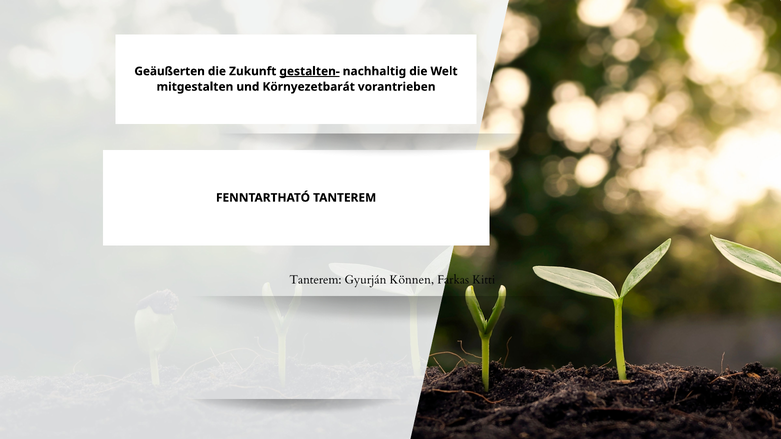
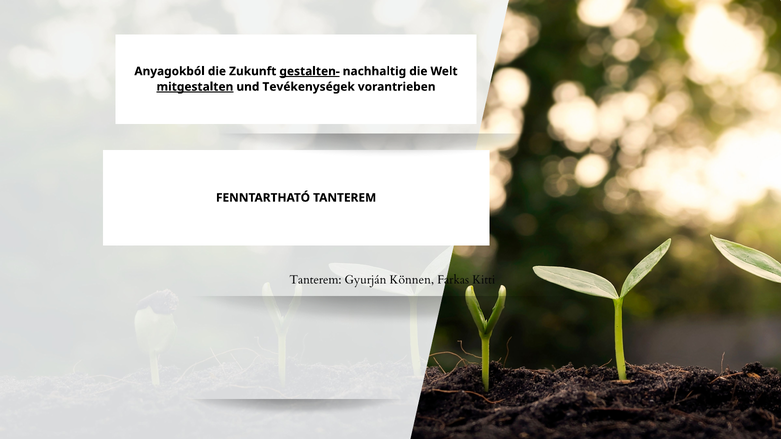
Geäußerten: Geäußerten -> Anyagokból
mitgestalten underline: none -> present
Környezetbarát: Környezetbarát -> Tevékenységek
